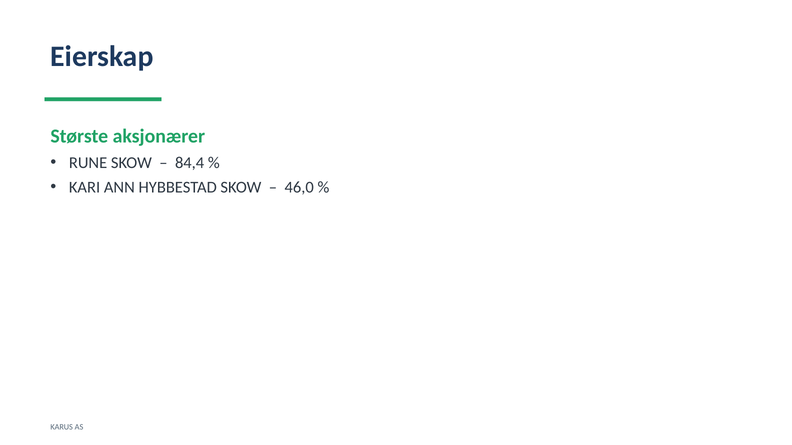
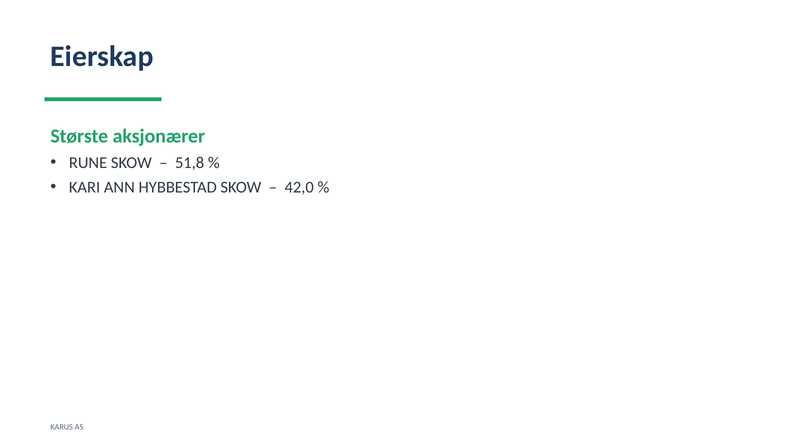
84,4: 84,4 -> 51,8
46,0: 46,0 -> 42,0
